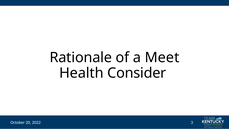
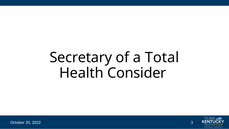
Rationale: Rationale -> Secretary
Meet: Meet -> Total
